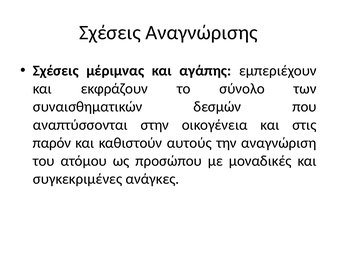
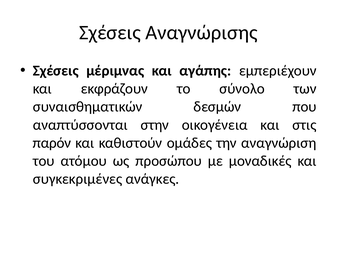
αυτούς: αυτούς -> ομάδες
